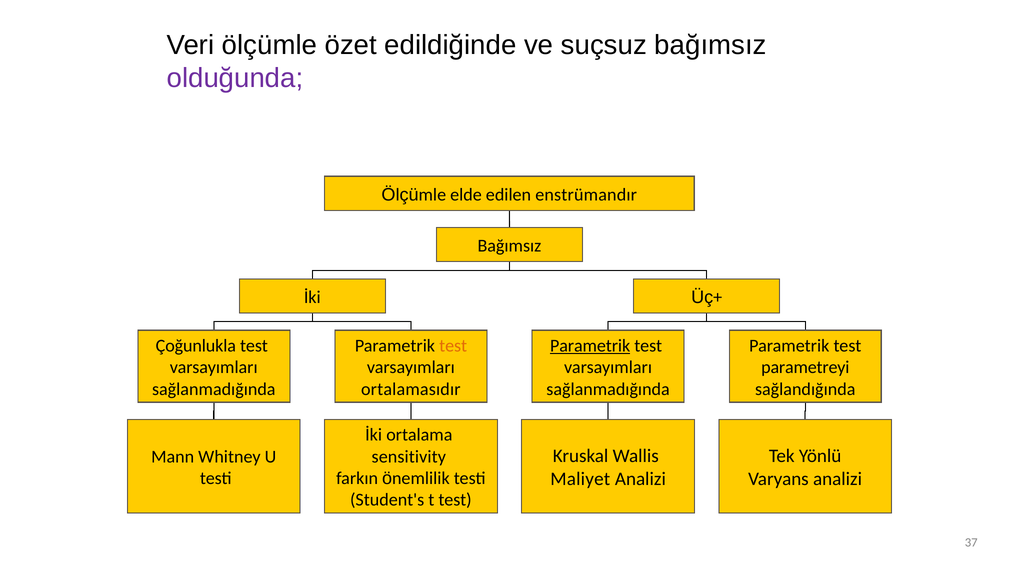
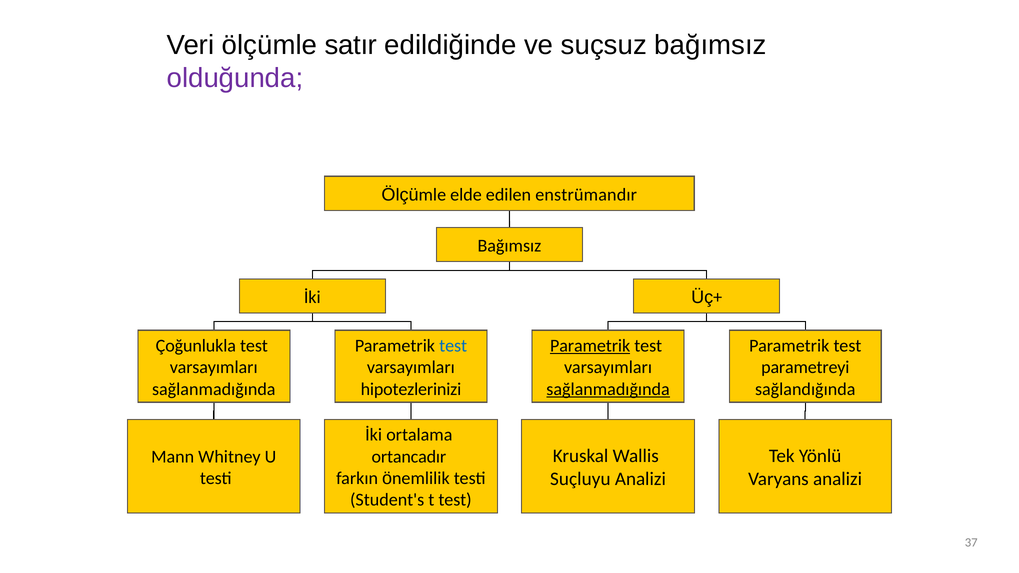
özet: özet -> satır
test at (453, 346) colour: orange -> blue
ortalamasıdır: ortalamasıdır -> hipotezlerinizi
sağlanmadığında at (608, 389) underline: none -> present
sensitivity: sensitivity -> ortancadır
Maliyet: Maliyet -> Suçluyu
